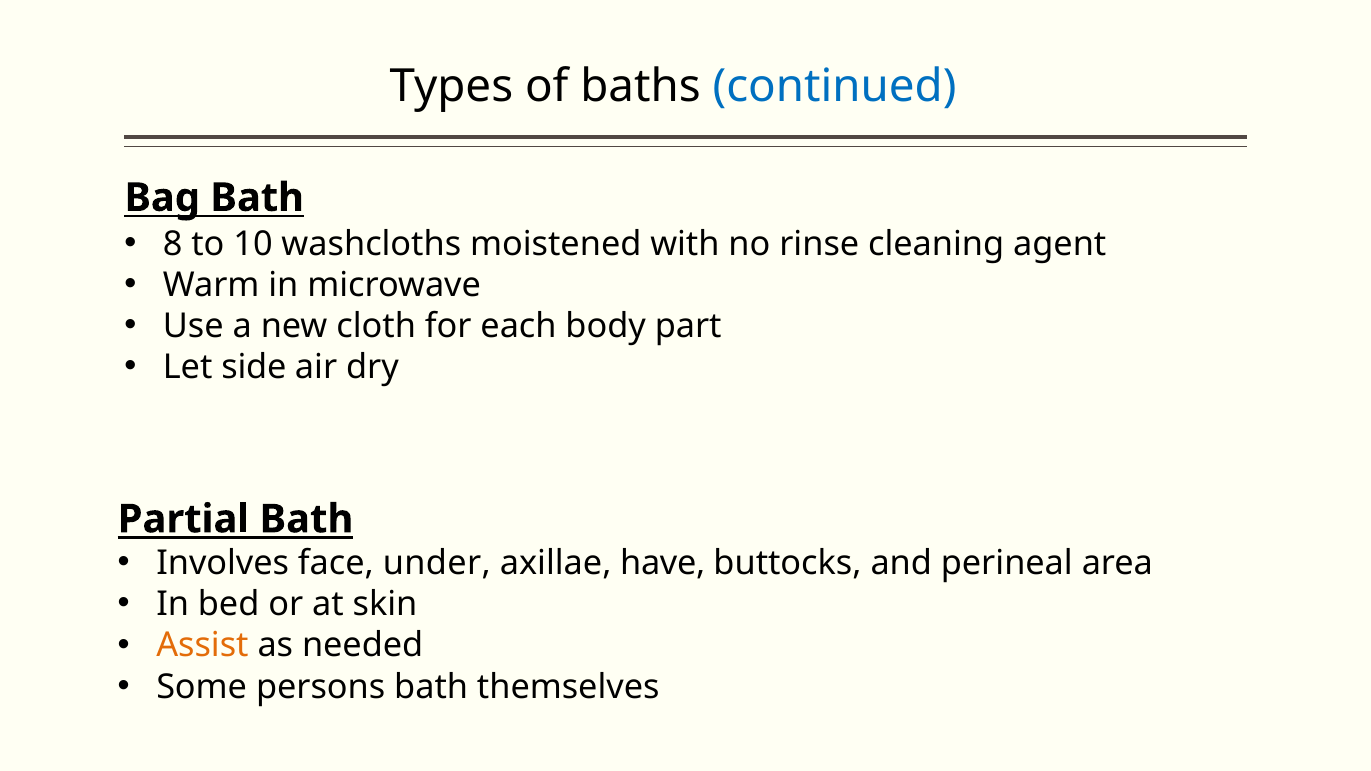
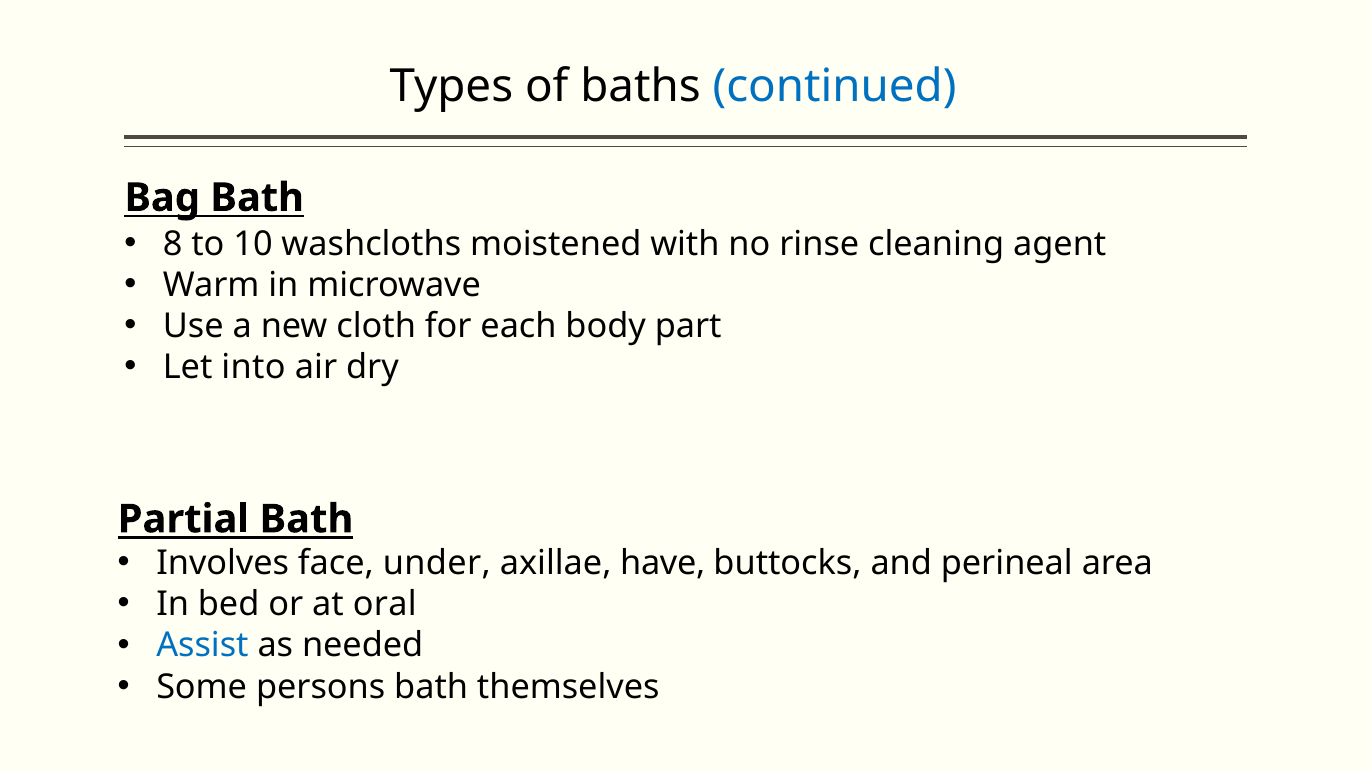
side: side -> into
skin: skin -> oral
Assist colour: orange -> blue
